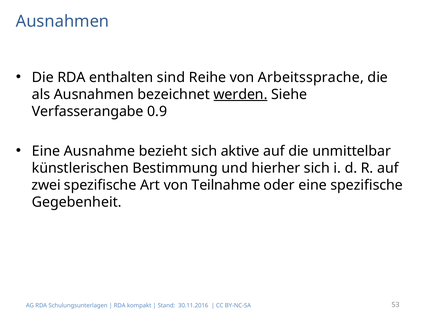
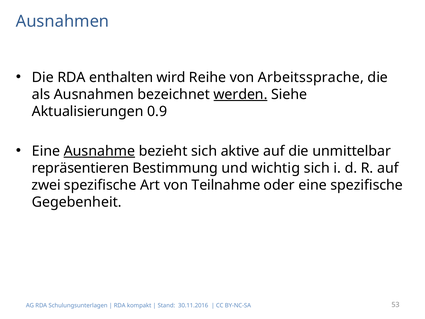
sind: sind -> wird
Verfasserangabe: Verfasserangabe -> Aktualisierungen
Ausnahme underline: none -> present
künstlerischen: künstlerischen -> repräsentieren
hierher: hierher -> wichtig
